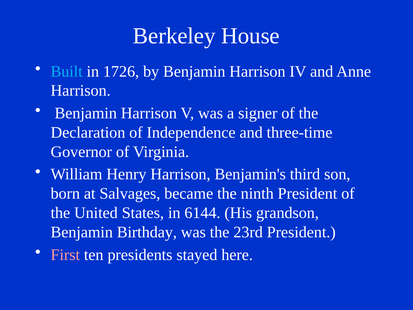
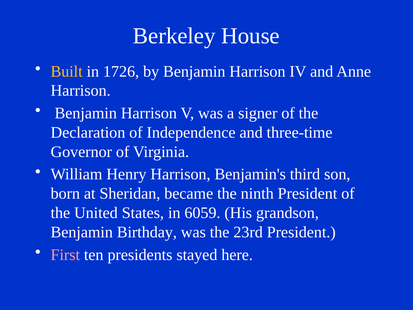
Built colour: light blue -> yellow
Salvages: Salvages -> Sheridan
6144: 6144 -> 6059
